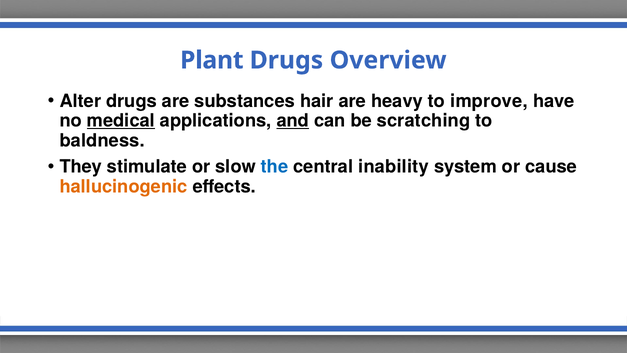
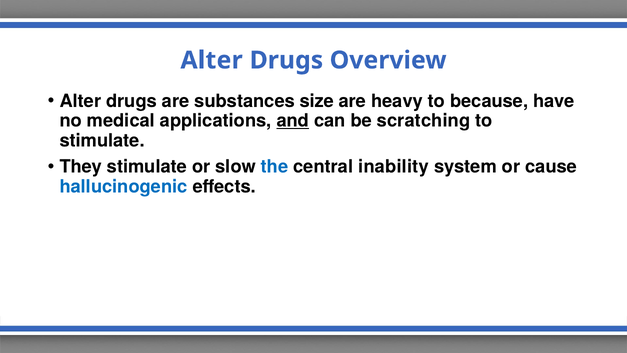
Plant at (212, 60): Plant -> Alter
hair: hair -> size
improve: improve -> because
medical underline: present -> none
baldness at (102, 140): baldness -> stimulate
hallucinogenic colour: orange -> blue
